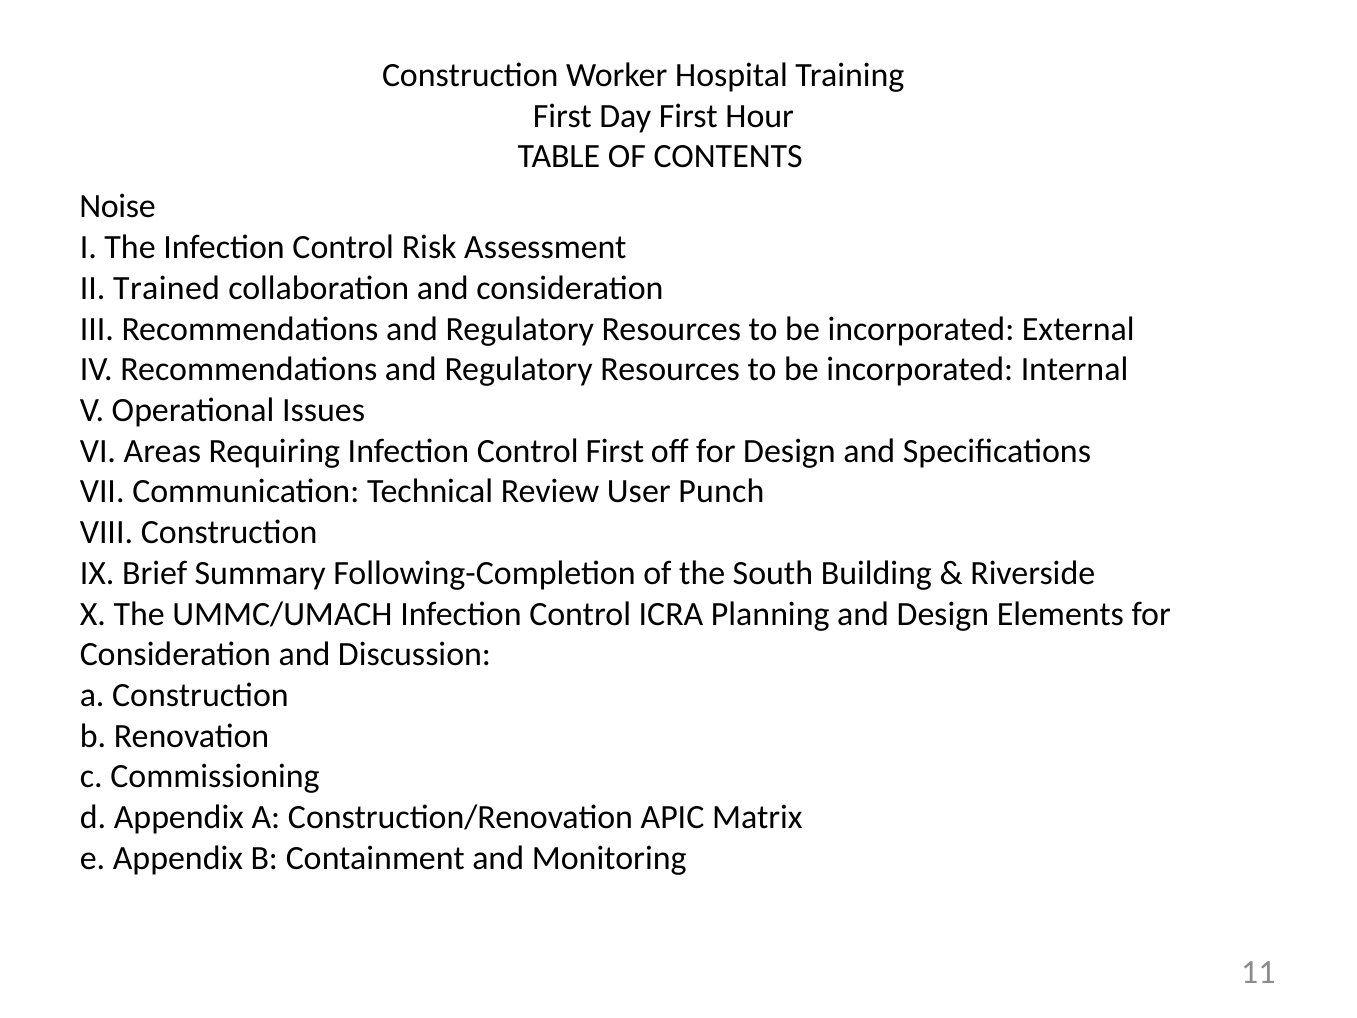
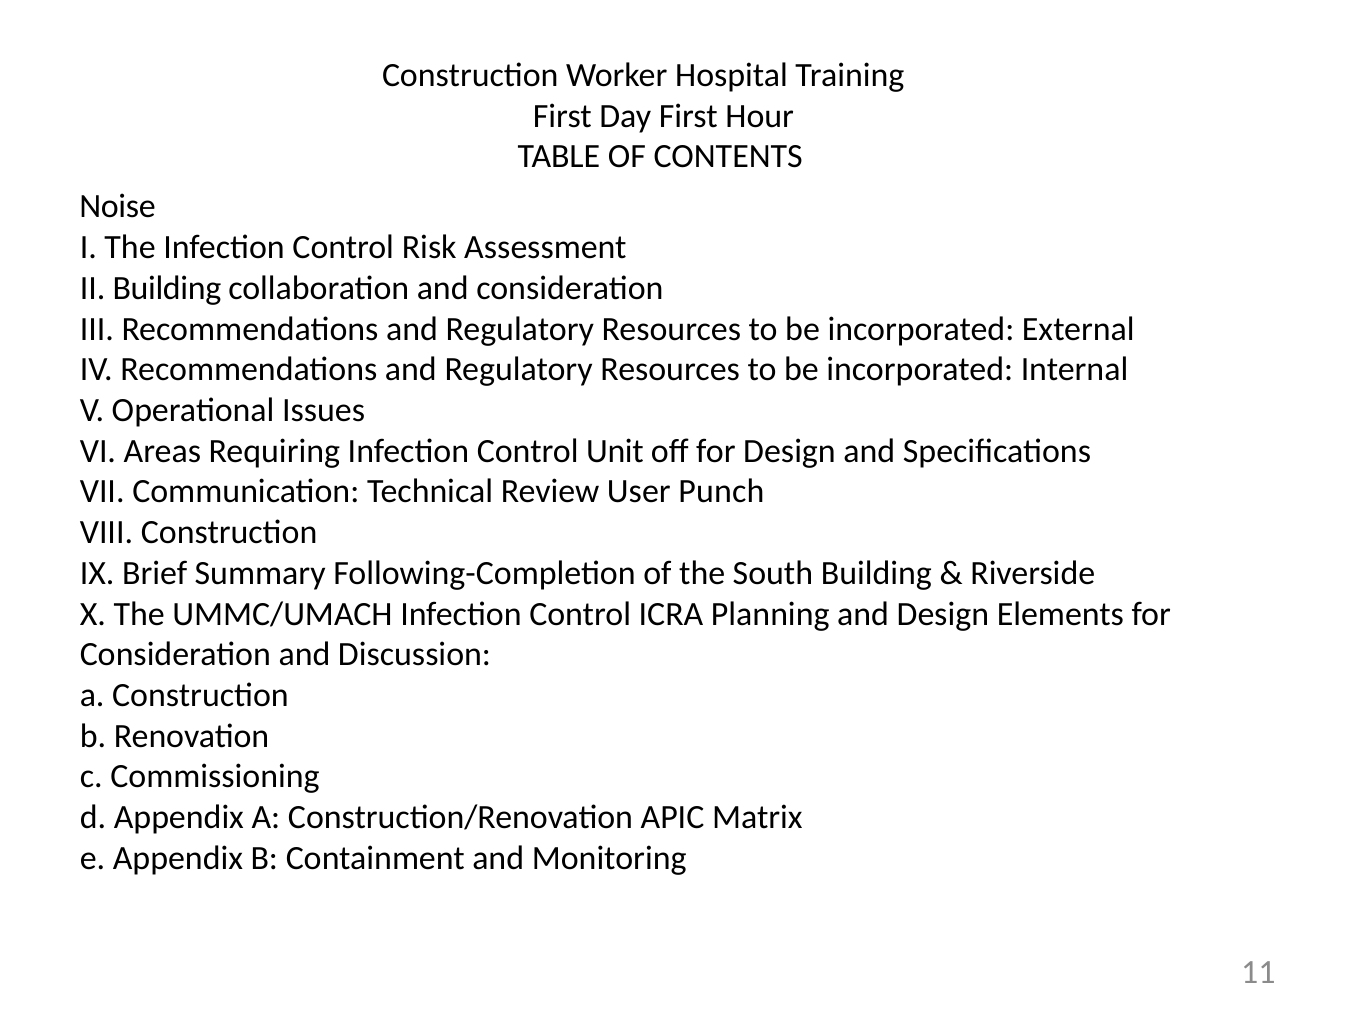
II Trained: Trained -> Building
Control First: First -> Unit
